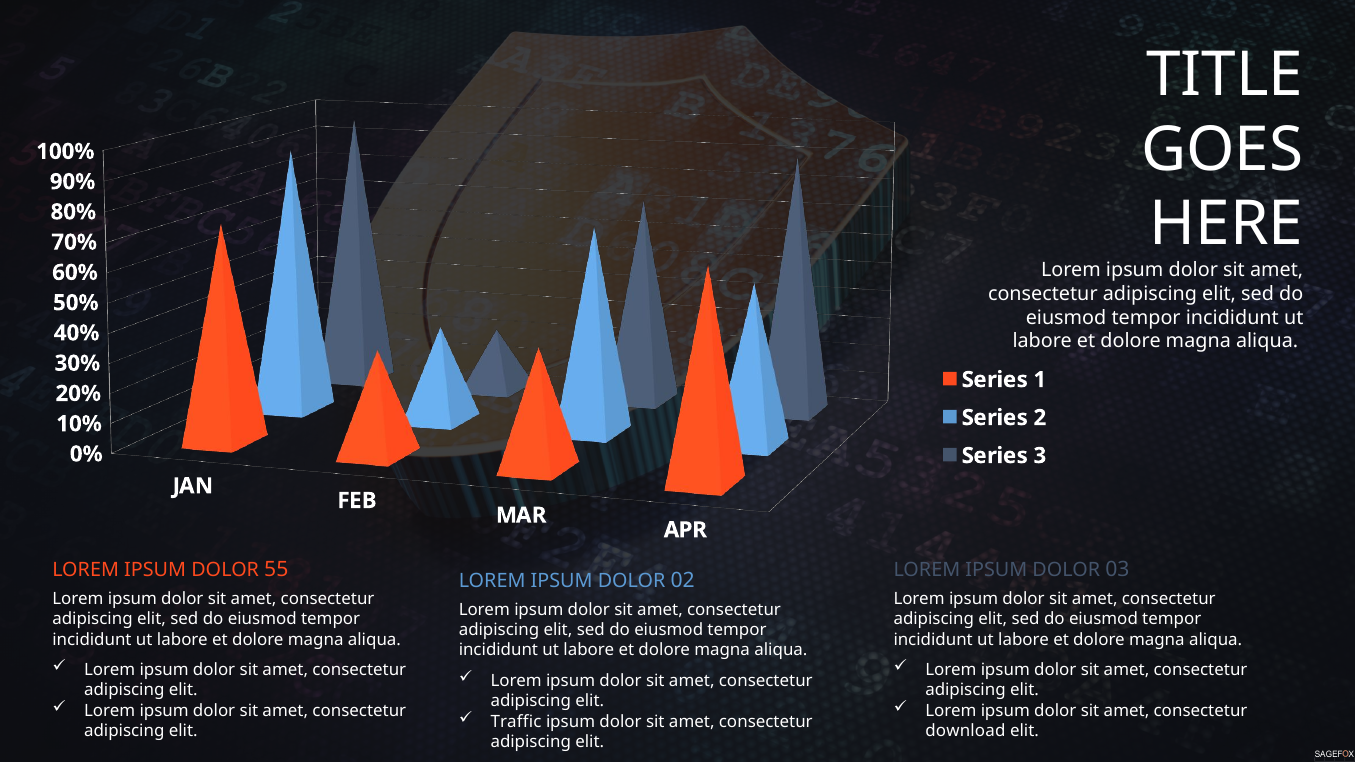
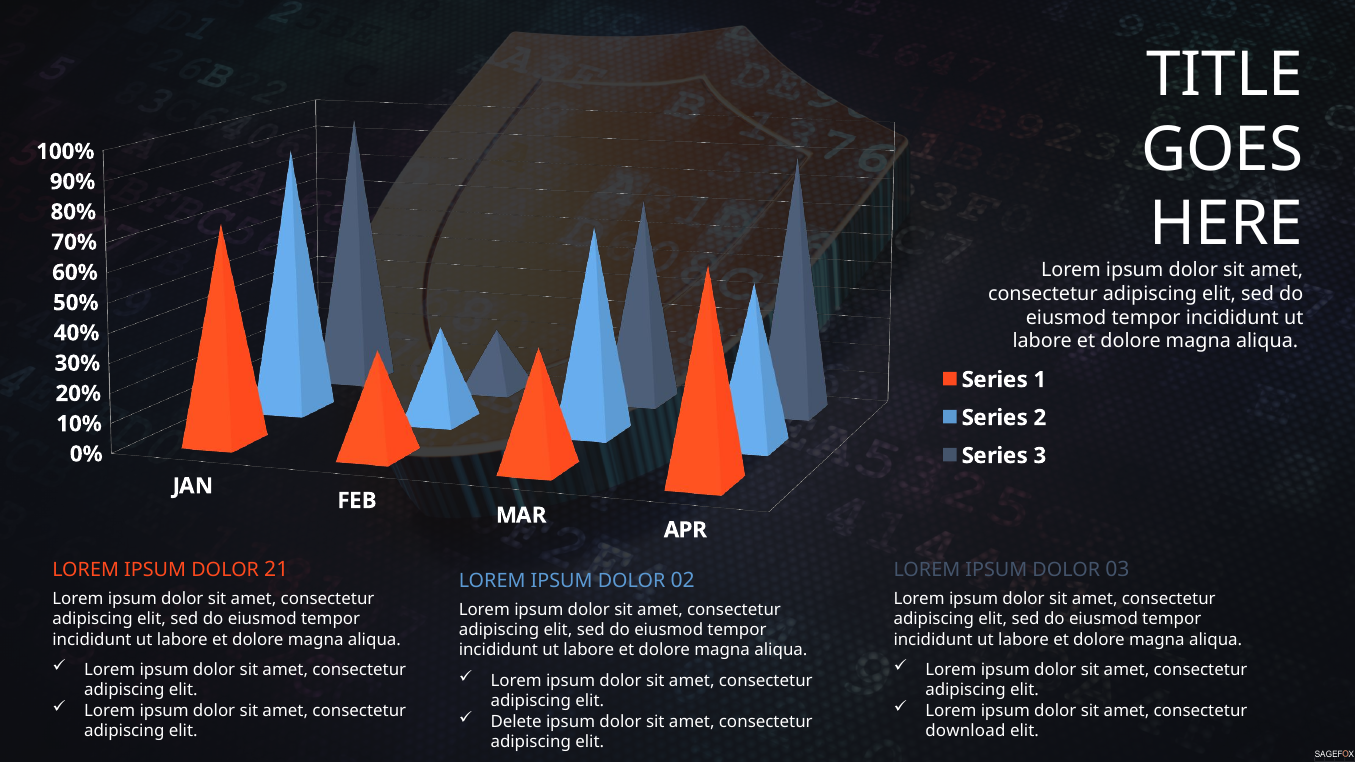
55: 55 -> 21
Traffic: Traffic -> Delete
